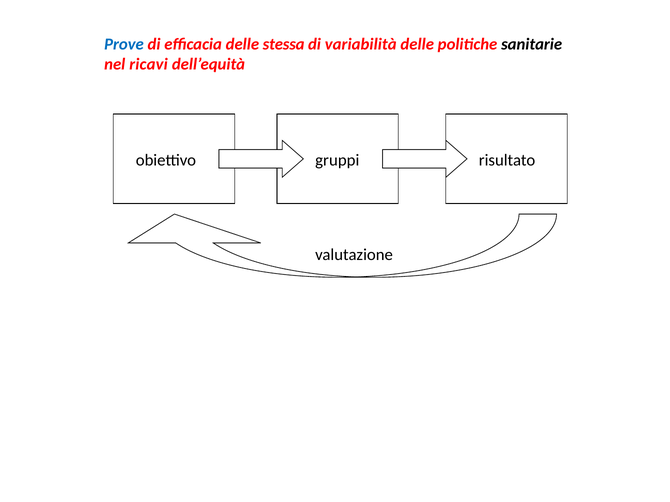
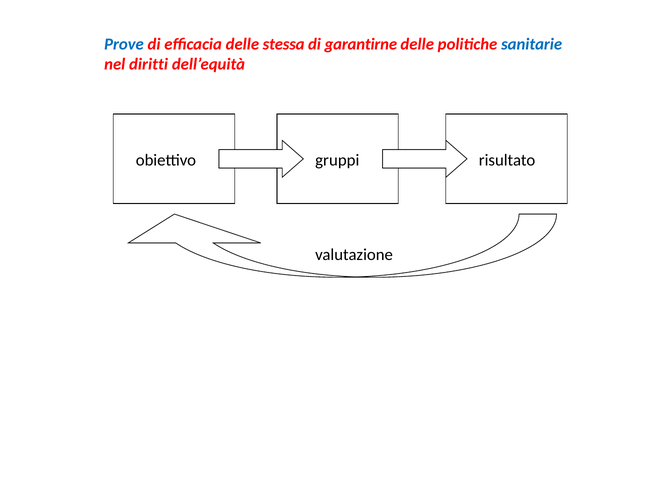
variabilità: variabilità -> garantirne
sanitarie colour: black -> blue
ricavi: ricavi -> diritti
